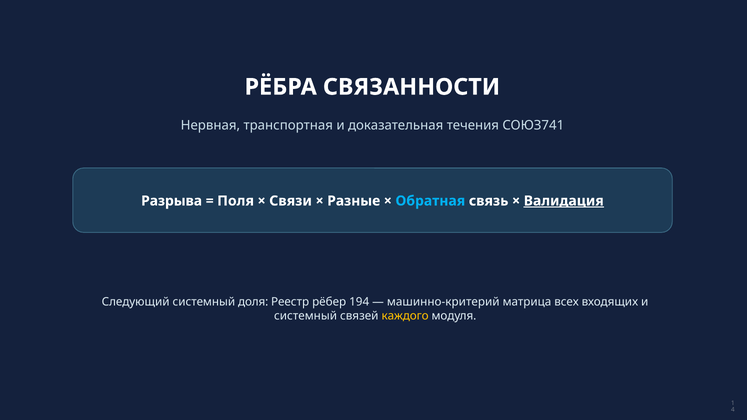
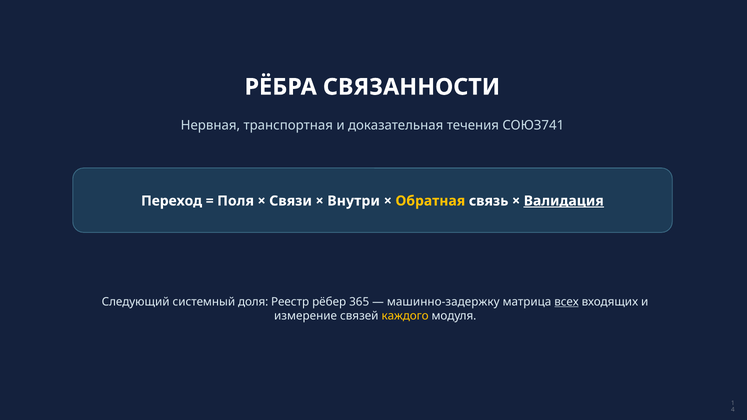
Разрыва: Разрыва -> Переход
Разные: Разные -> Внутри
Обратная colour: light blue -> yellow
194: 194 -> 365
машинно-критерий: машинно-критерий -> машинно-задержку
всех underline: none -> present
системный at (306, 316): системный -> измерение
